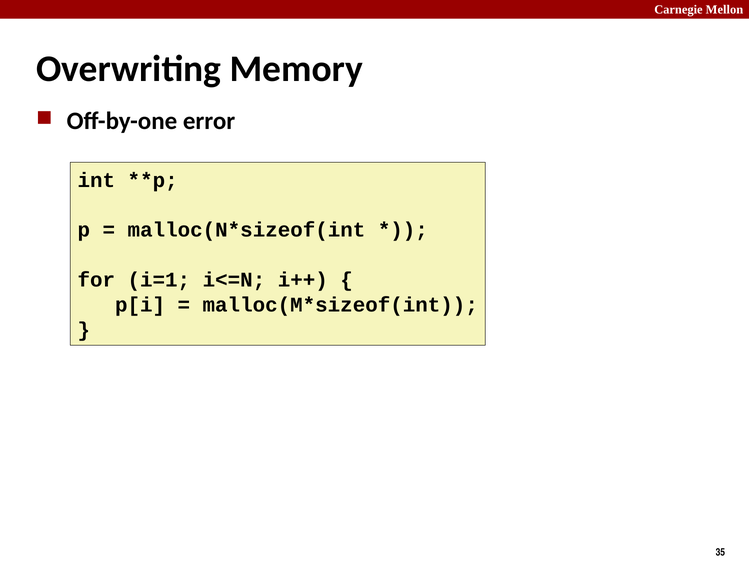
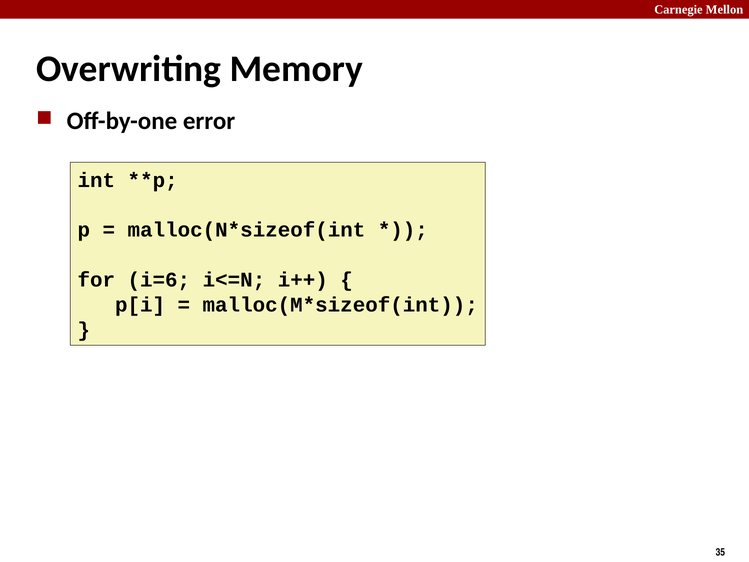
i=1: i=1 -> i=6
